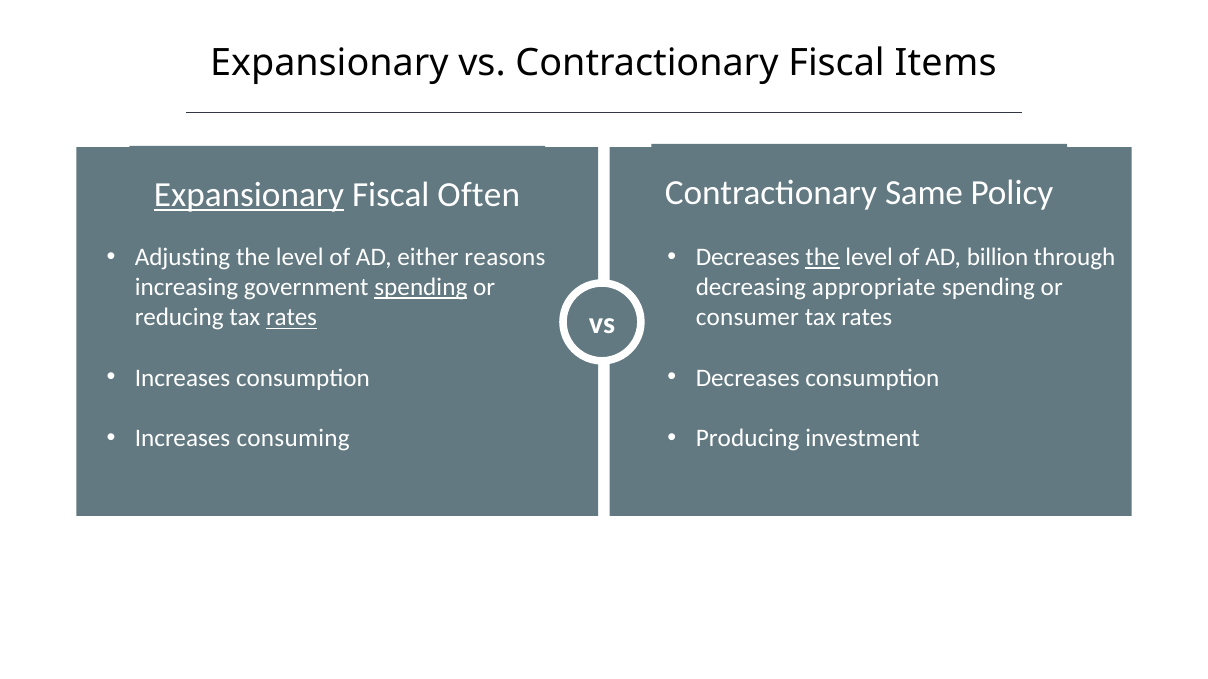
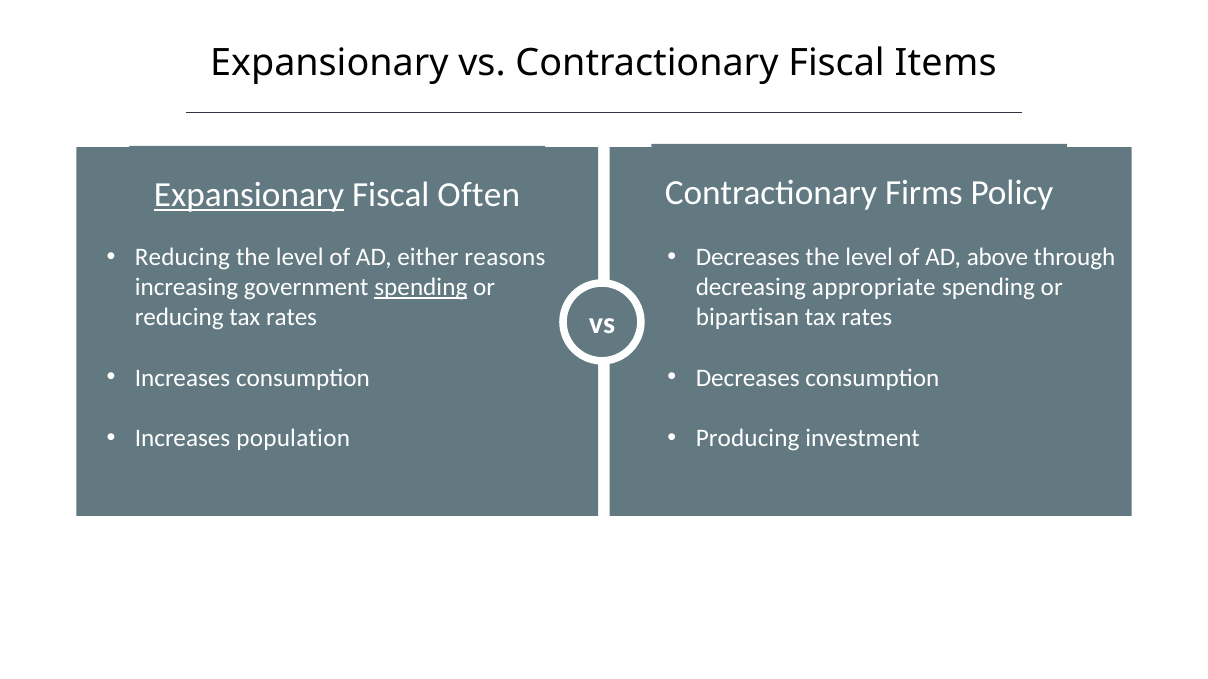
Same: Same -> Firms
Adjusting at (183, 257): Adjusting -> Reducing
the at (823, 257) underline: present -> none
billion: billion -> above
rates at (292, 318) underline: present -> none
consumer: consumer -> bipartisan
consuming: consuming -> population
